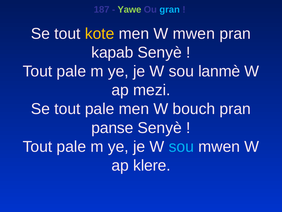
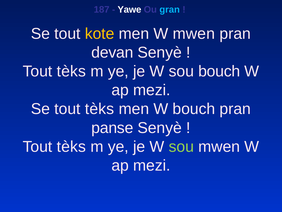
Yawe colour: light green -> white
kapab: kapab -> devan
pale at (71, 71): pale -> tèks
sou lanmè: lanmè -> bouch
Se tout pale: pale -> tèks
pale at (71, 146): pale -> tèks
sou at (181, 146) colour: light blue -> light green
klere at (152, 165): klere -> mezi
